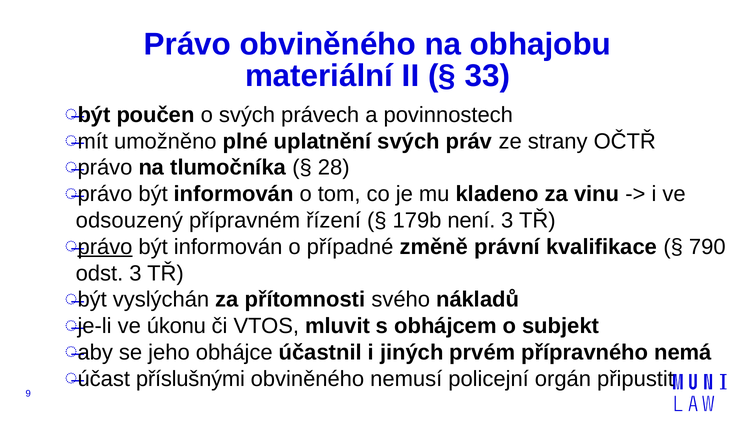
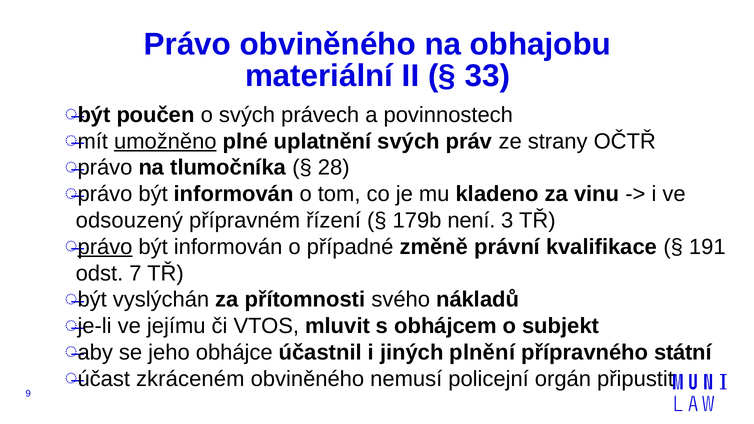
umožněno underline: none -> present
790: 790 -> 191
odst 3: 3 -> 7
úkonu: úkonu -> jejímu
prvém: prvém -> plnění
nemá: nemá -> státní
příslušnými: příslušnými -> zkráceném
